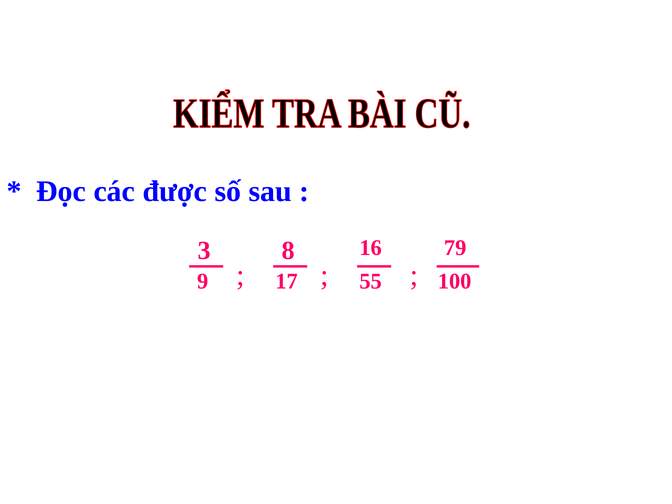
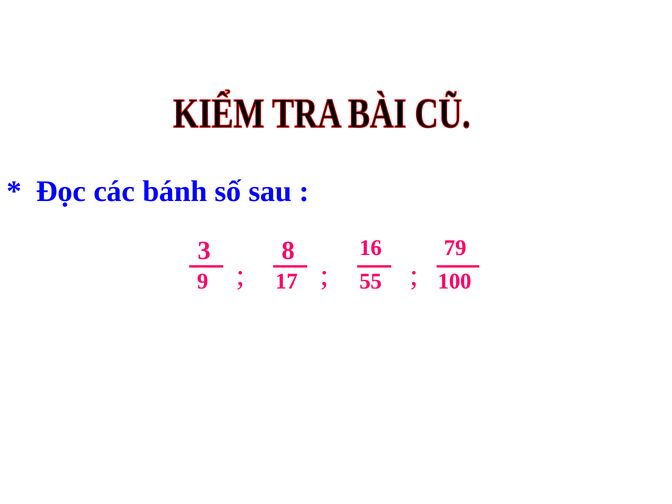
được: được -> bánh
